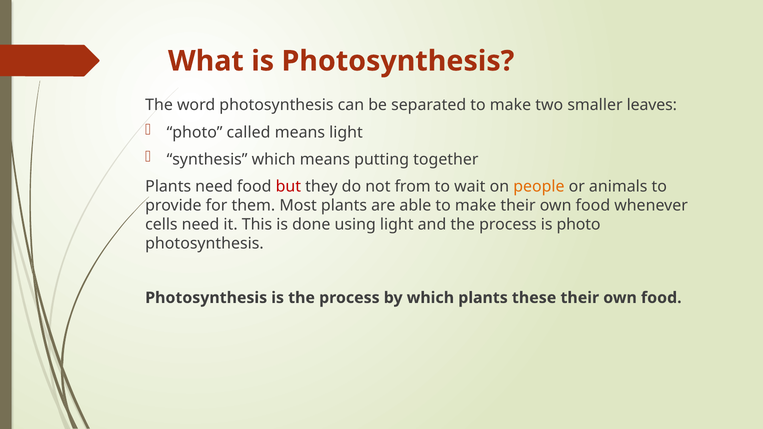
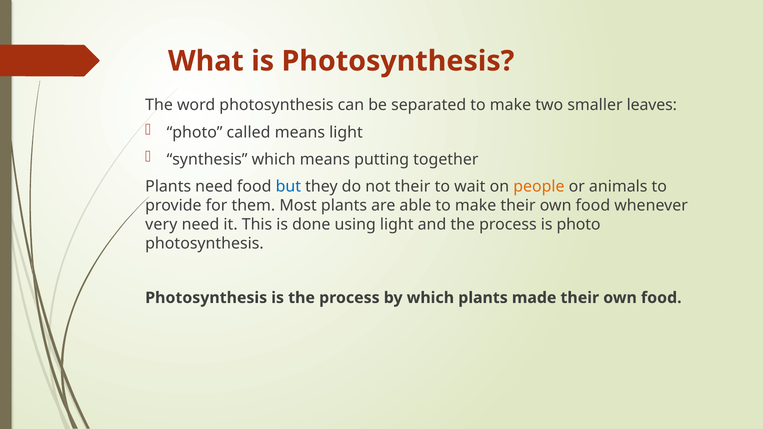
but colour: red -> blue
not from: from -> their
cells: cells -> very
these: these -> made
